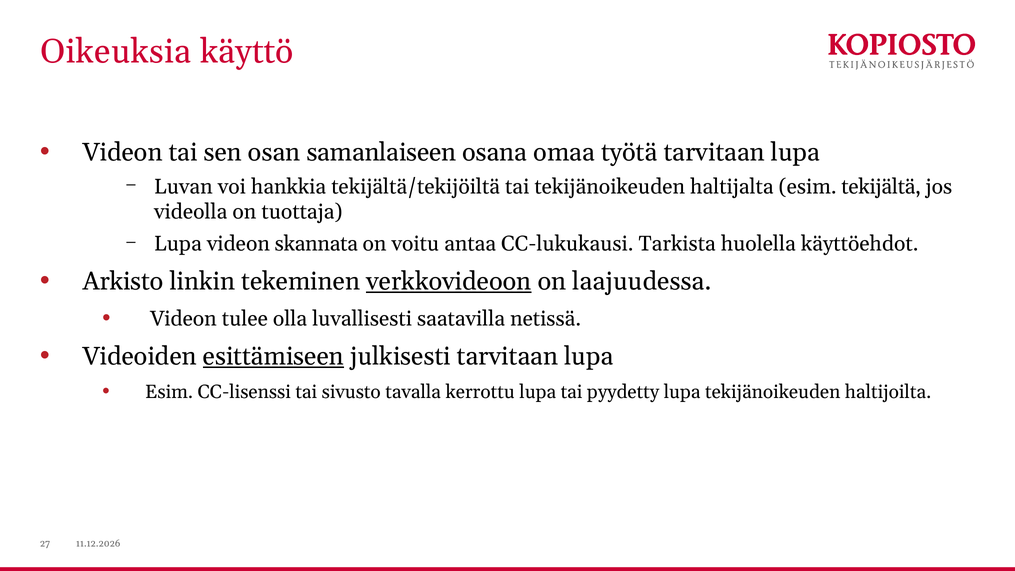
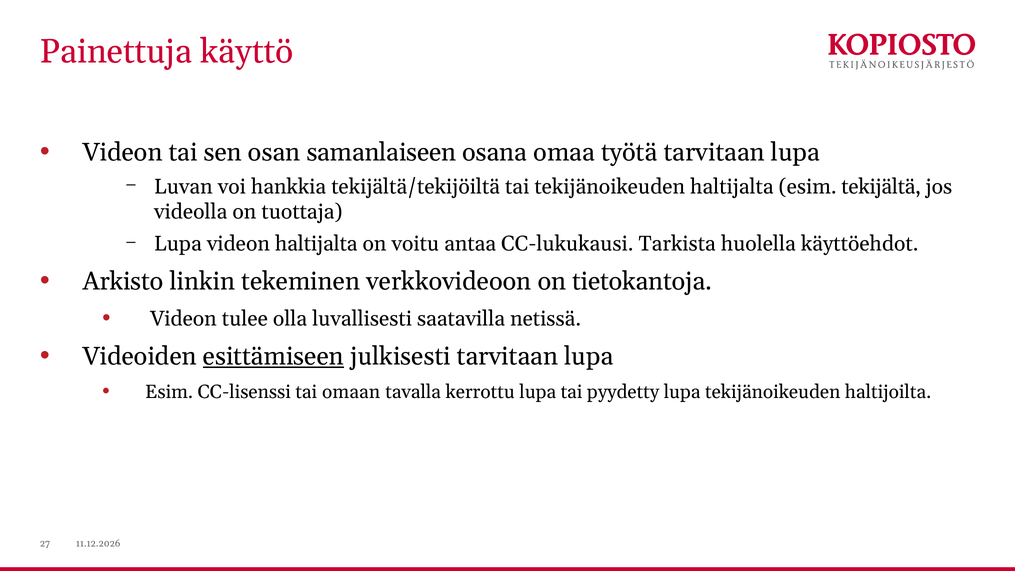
Oikeuksia: Oikeuksia -> Painettuja
videon skannata: skannata -> haltijalta
verkkovideoon underline: present -> none
laajuudessa: laajuudessa -> tietokantoja
sivusto: sivusto -> omaan
